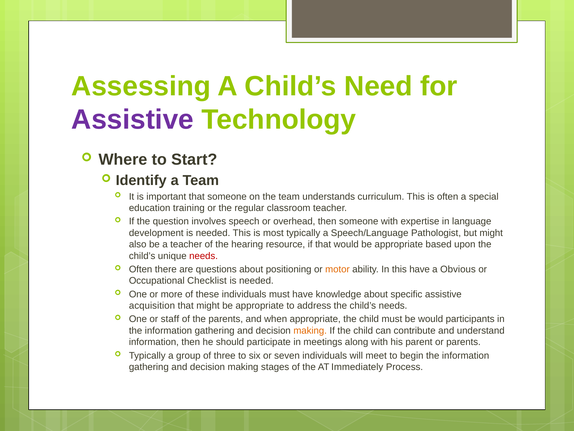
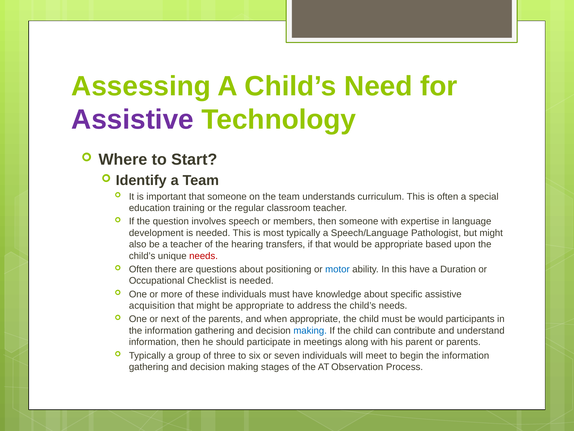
overhead: overhead -> members
resource: resource -> transfers
motor colour: orange -> blue
Obvious: Obvious -> Duration
staff: staff -> next
making at (310, 330) colour: orange -> blue
Immediately: Immediately -> Observation
